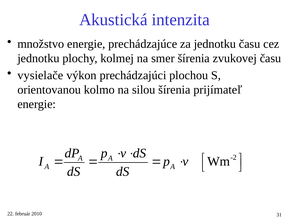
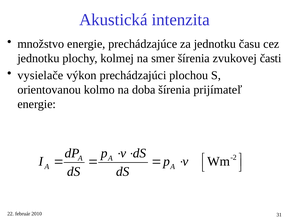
zvukovej času: času -> časti
silou: silou -> doba
